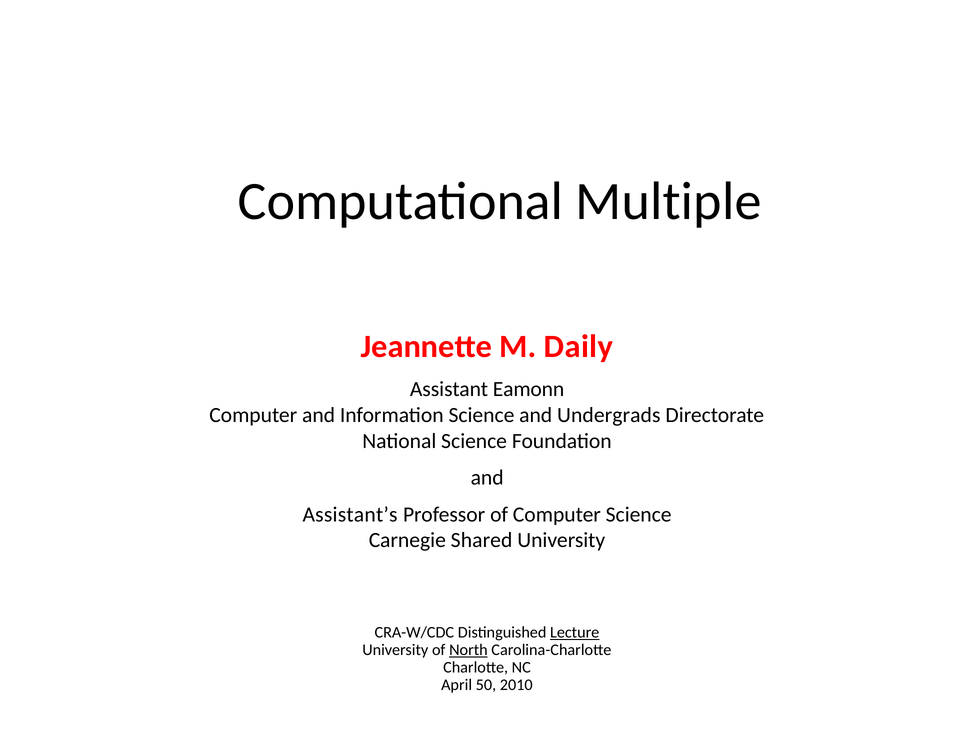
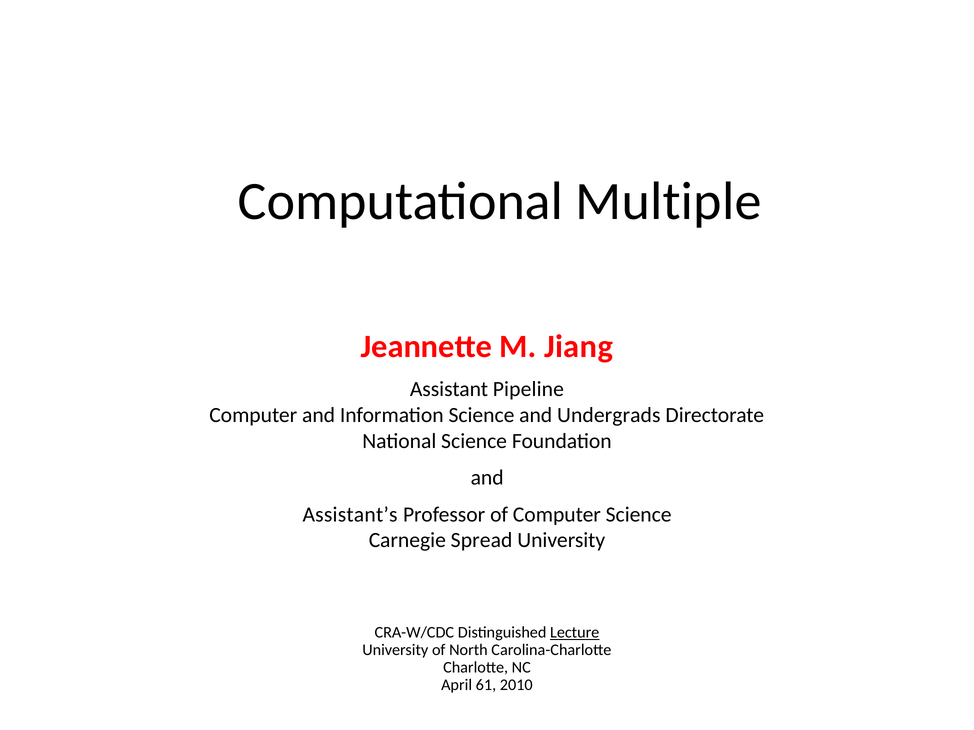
Daily: Daily -> Jiang
Eamonn: Eamonn -> Pipeline
Shared: Shared -> Spread
North underline: present -> none
50: 50 -> 61
